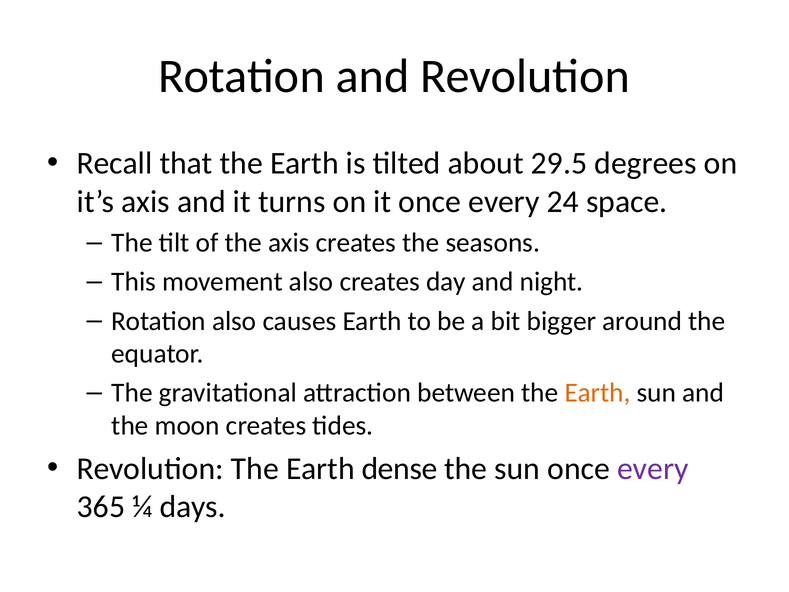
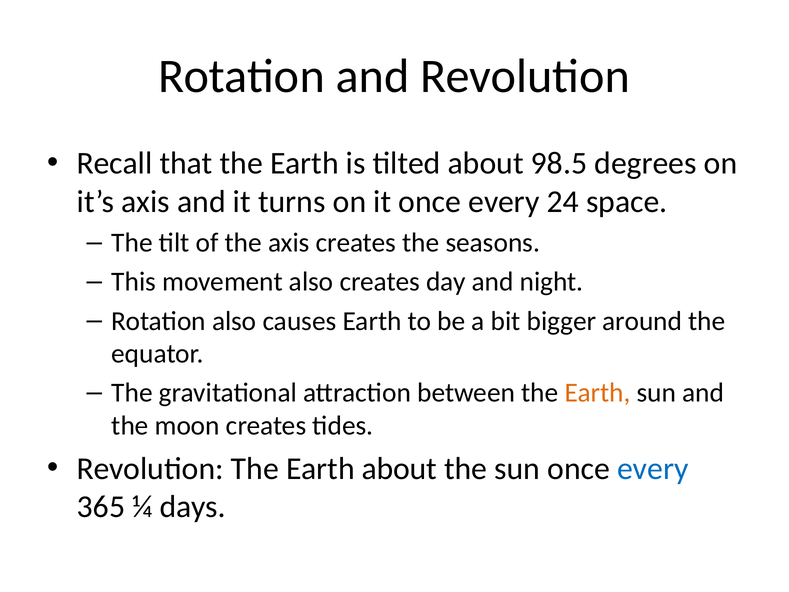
29.5: 29.5 -> 98.5
Earth dense: dense -> about
every at (653, 468) colour: purple -> blue
